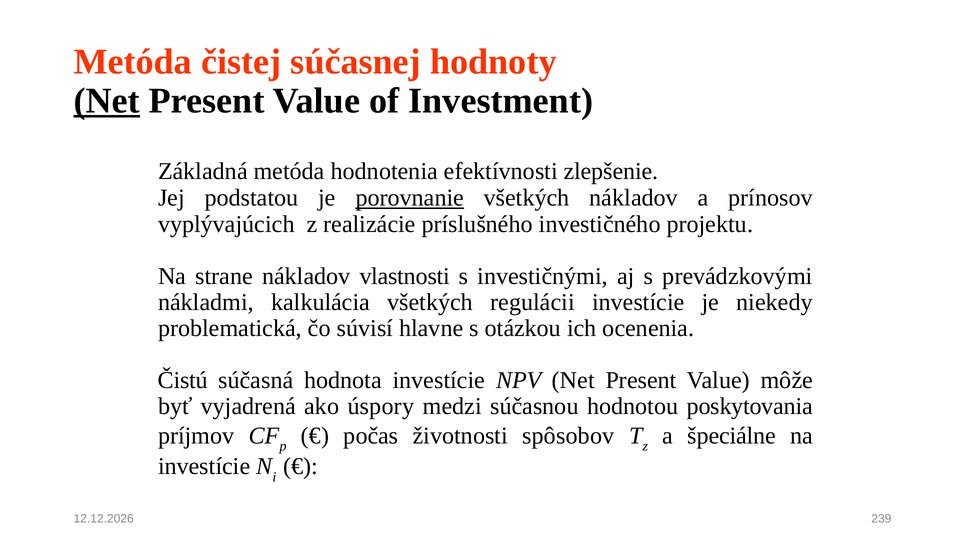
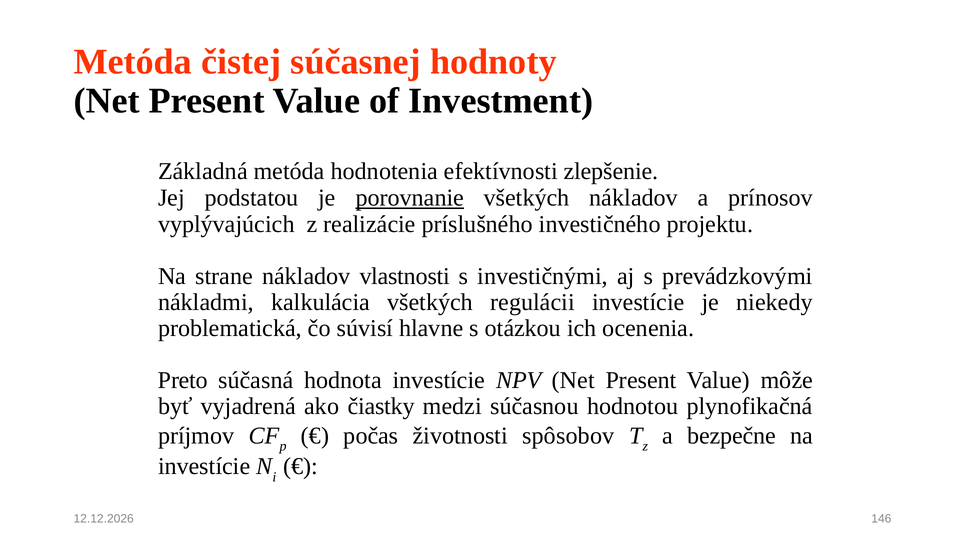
Net at (107, 101) underline: present -> none
Čistú: Čistú -> Preto
úspory: úspory -> čiastky
poskytovania: poskytovania -> plynofikačná
špeciálne: špeciálne -> bezpečne
239: 239 -> 146
